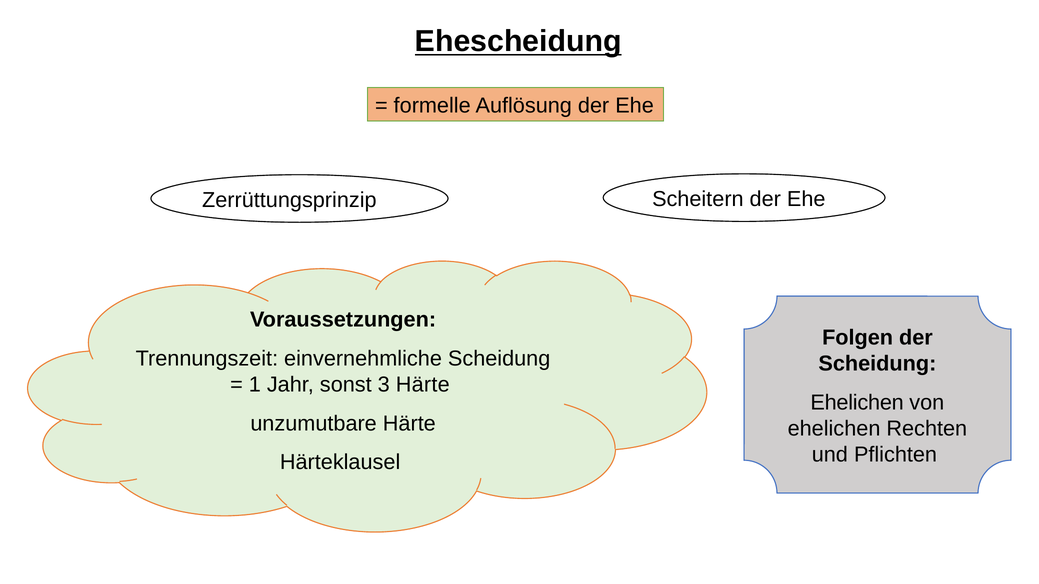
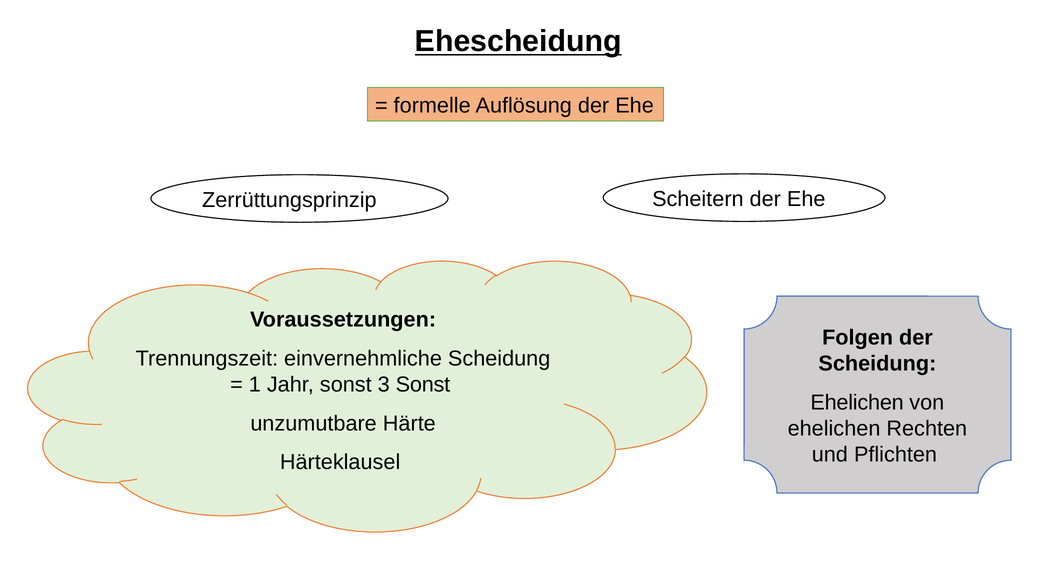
3 Härte: Härte -> Sonst
